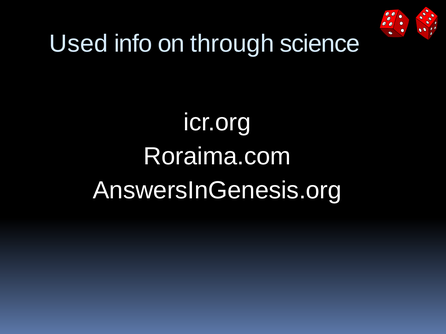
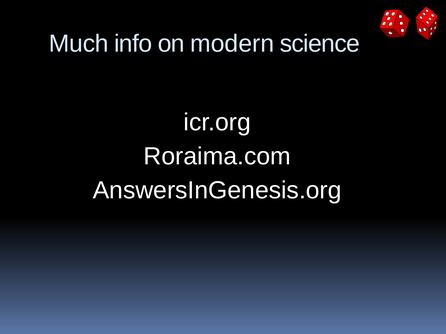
Used: Used -> Much
through: through -> modern
